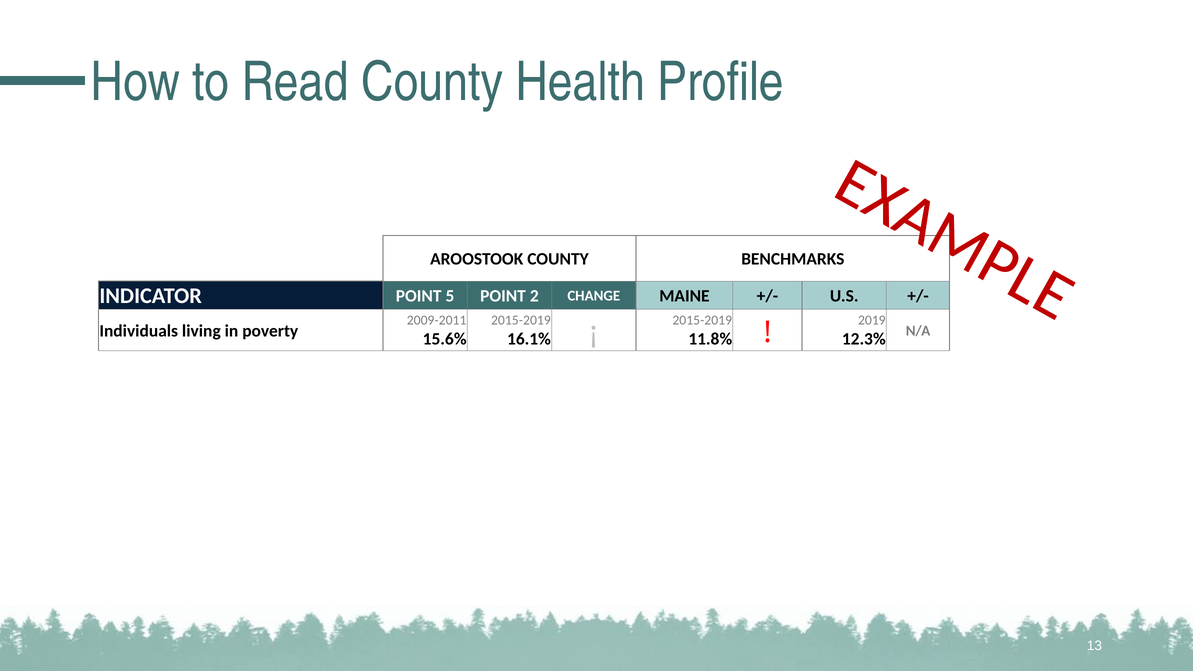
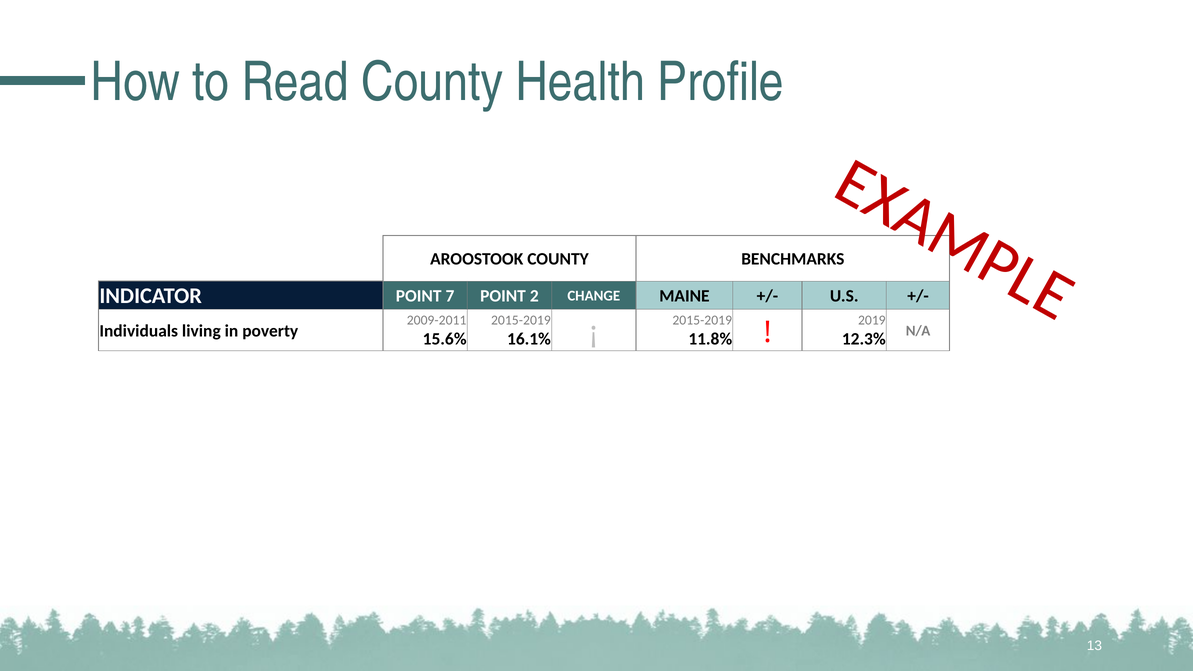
5: 5 -> 7
